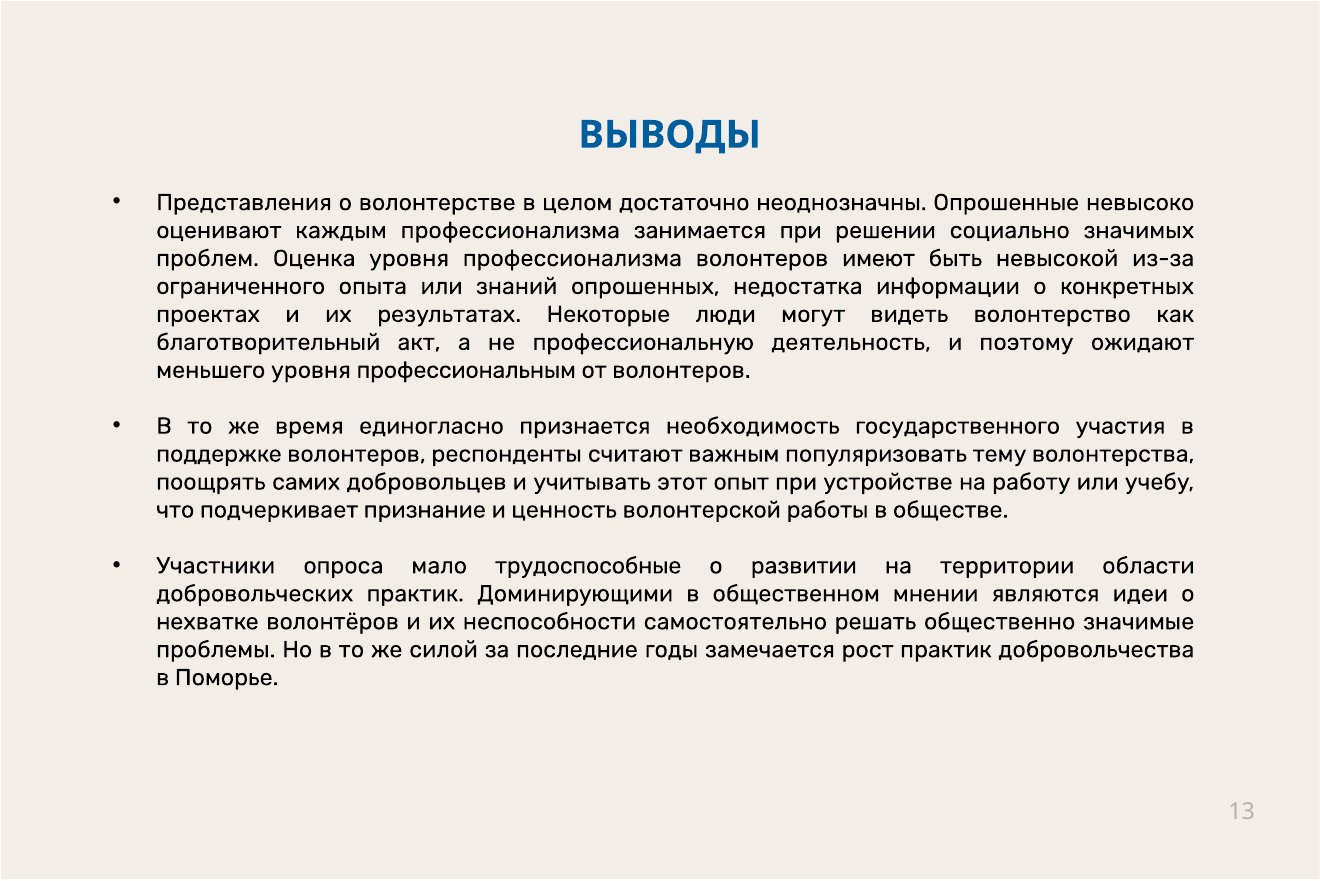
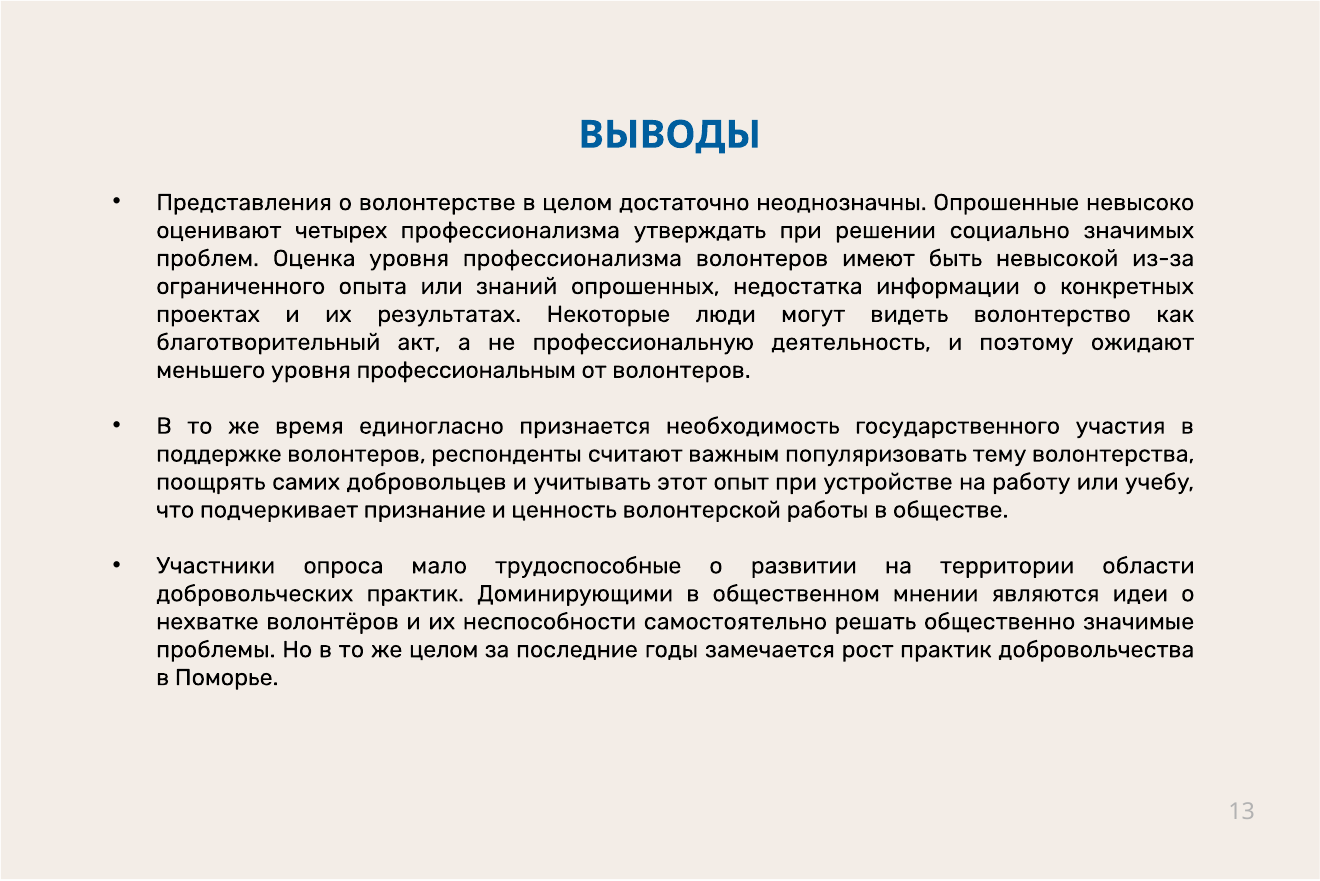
каждым: каждым -> четырех
занимается: занимается -> утверждать
же силой: силой -> целом
